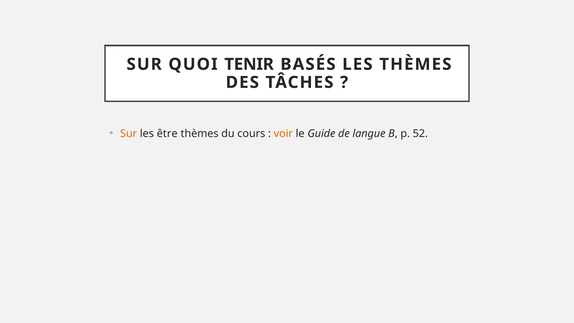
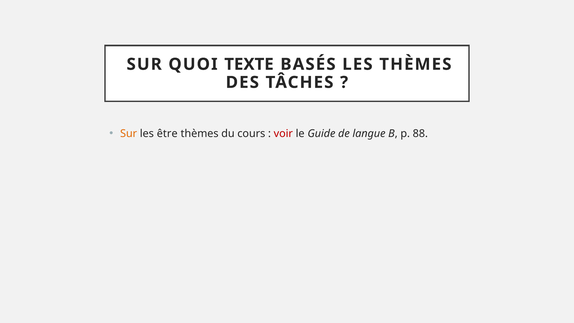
TENIR: TENIR -> TEXTE
voir colour: orange -> red
52: 52 -> 88
